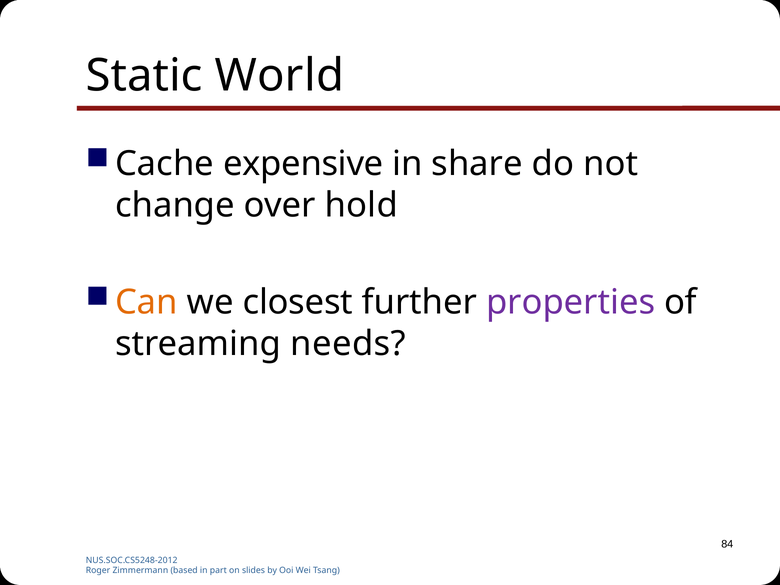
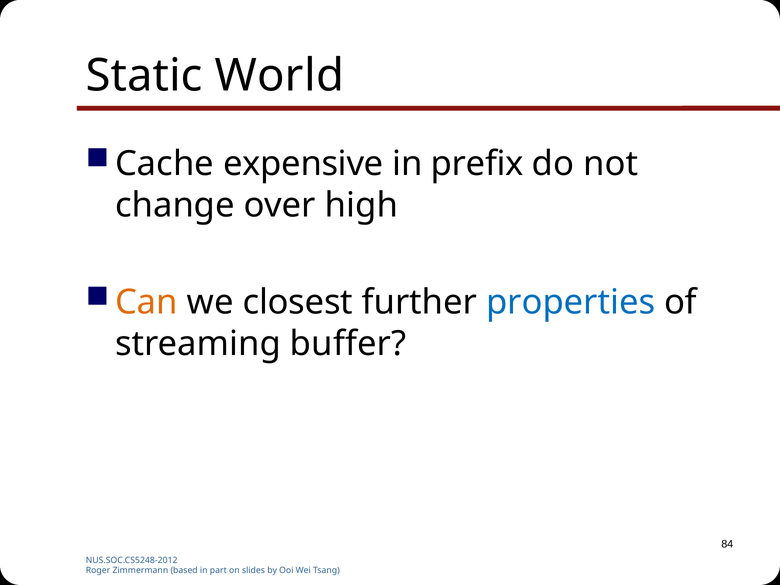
share: share -> prefix
hold: hold -> high
properties colour: purple -> blue
needs: needs -> buffer
